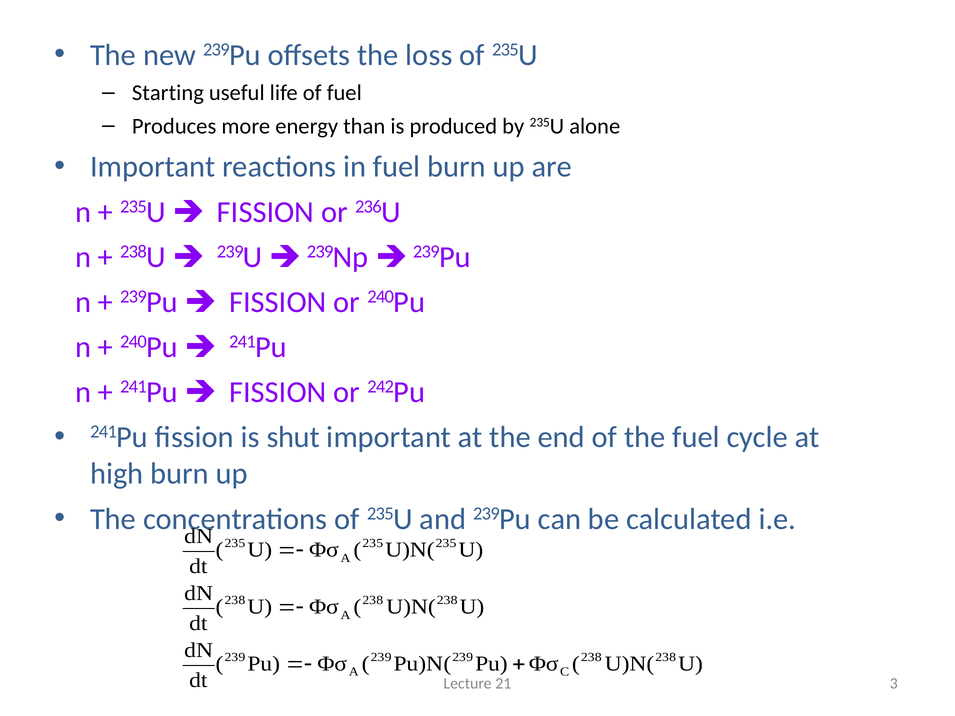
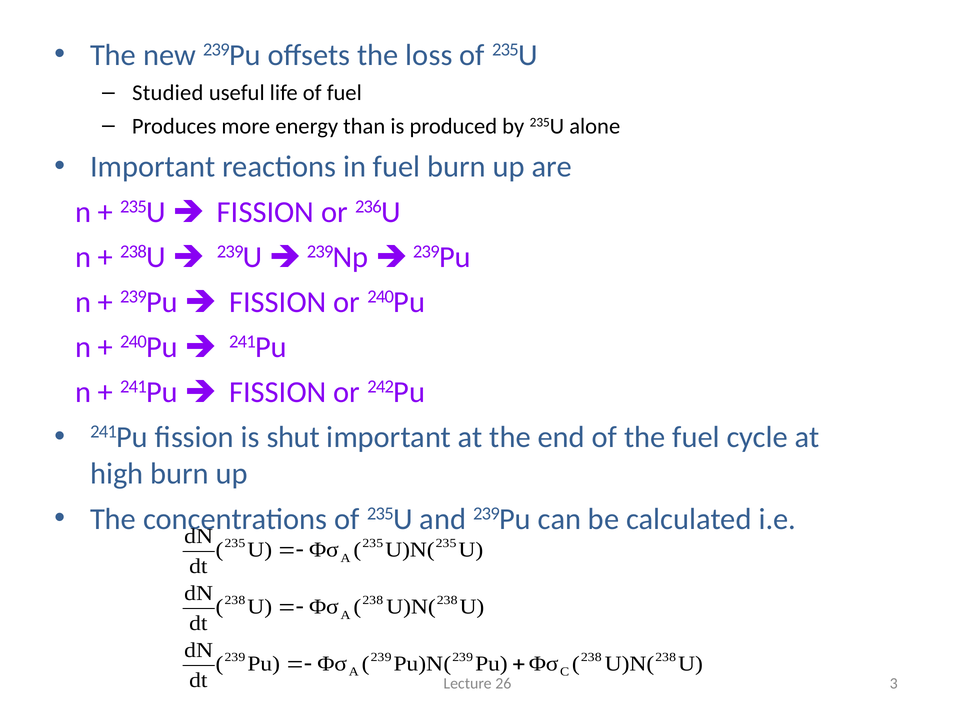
Starting: Starting -> Studied
21: 21 -> 26
